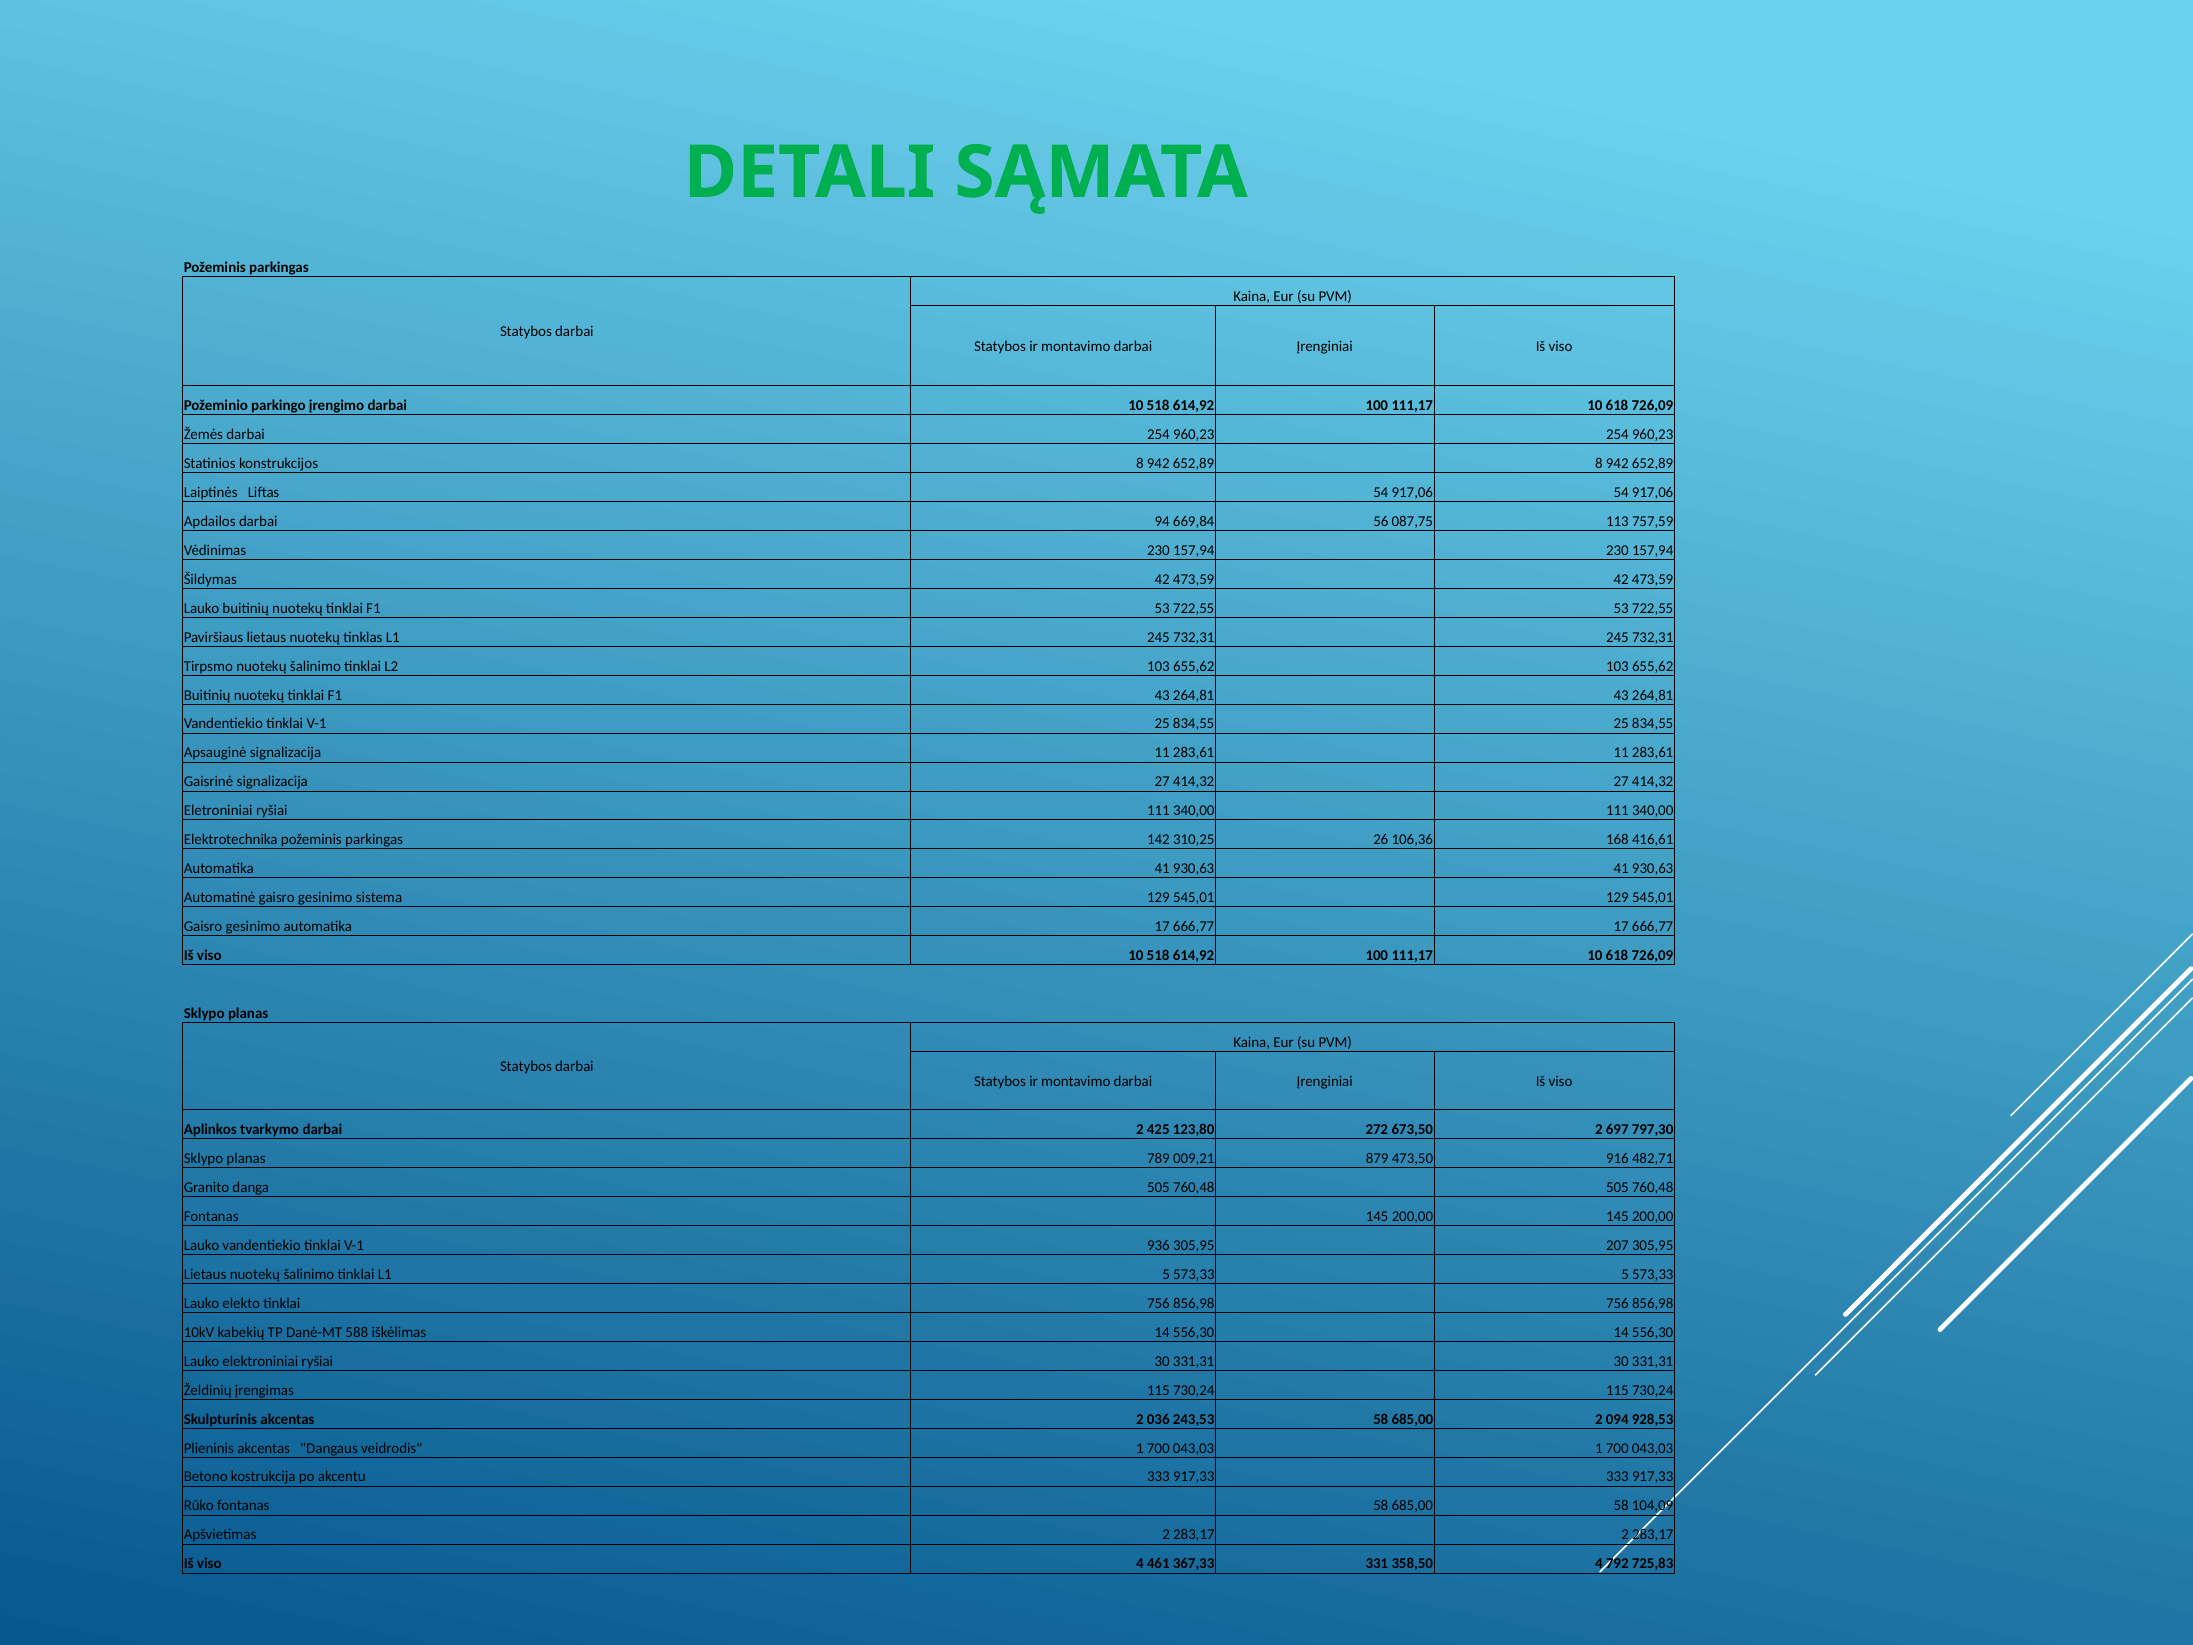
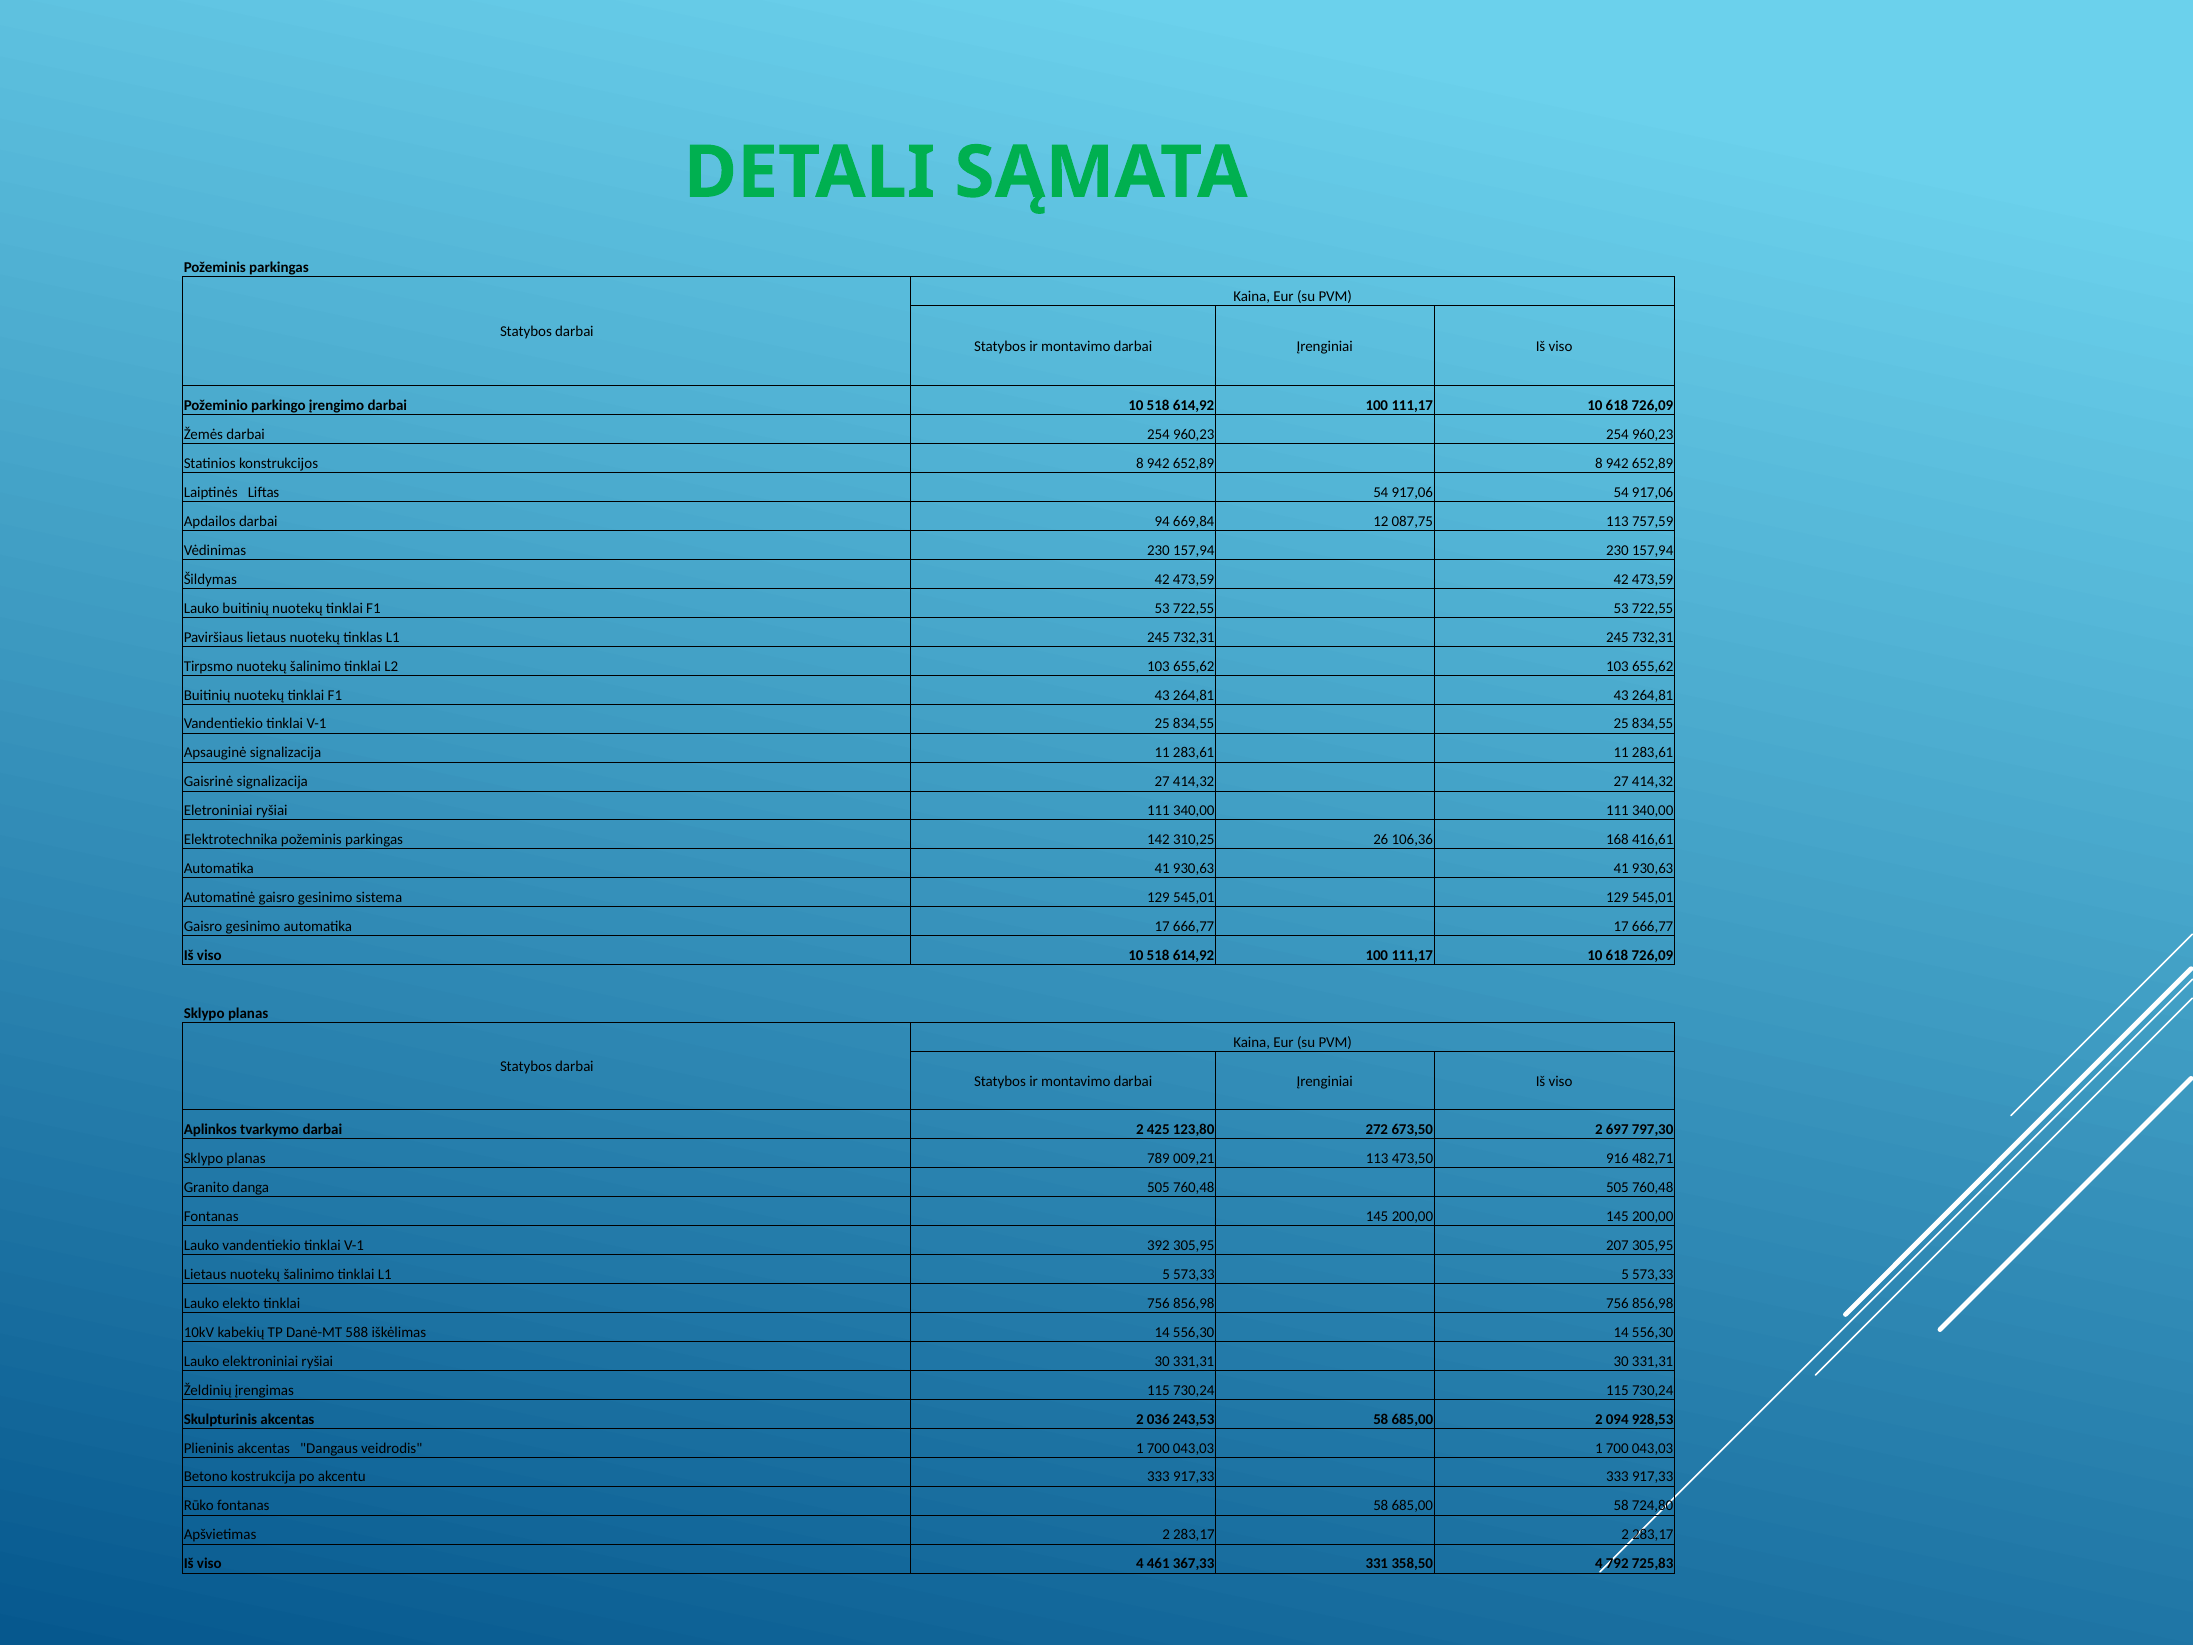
56: 56 -> 12
009,21 879: 879 -> 113
936: 936 -> 392
104,09: 104,09 -> 724,80
